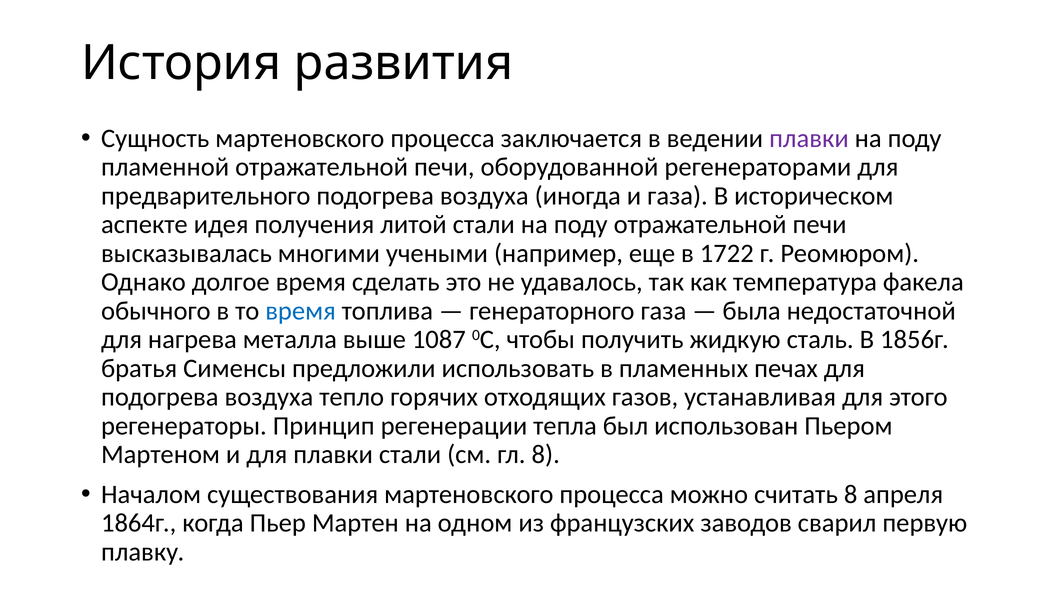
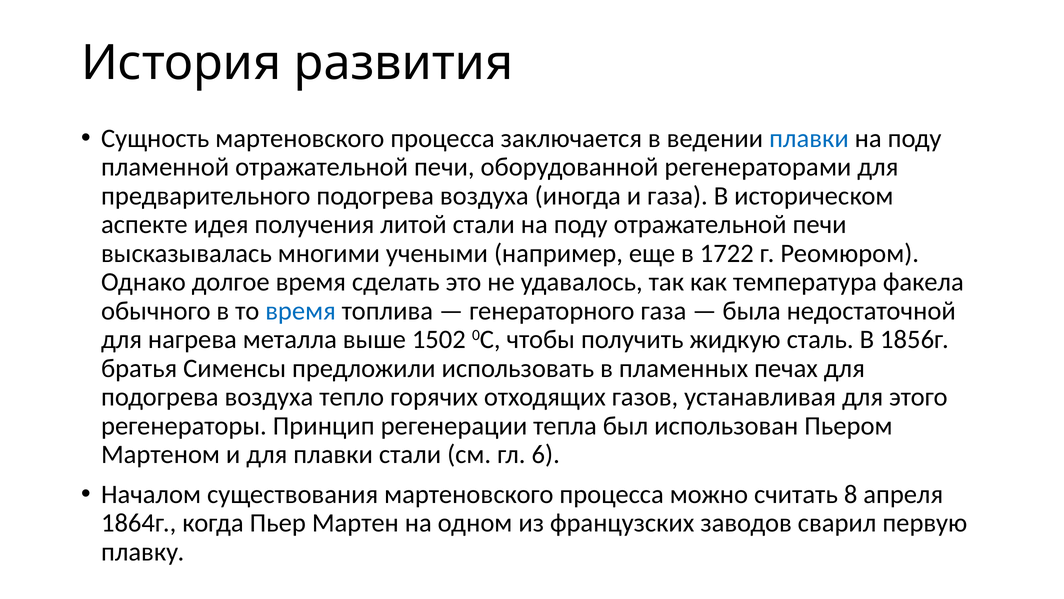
плавки at (809, 138) colour: purple -> blue
1087: 1087 -> 1502
гл 8: 8 -> 6
